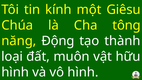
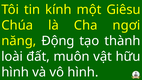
tông: tông -> ngơi
loại: loại -> loài
